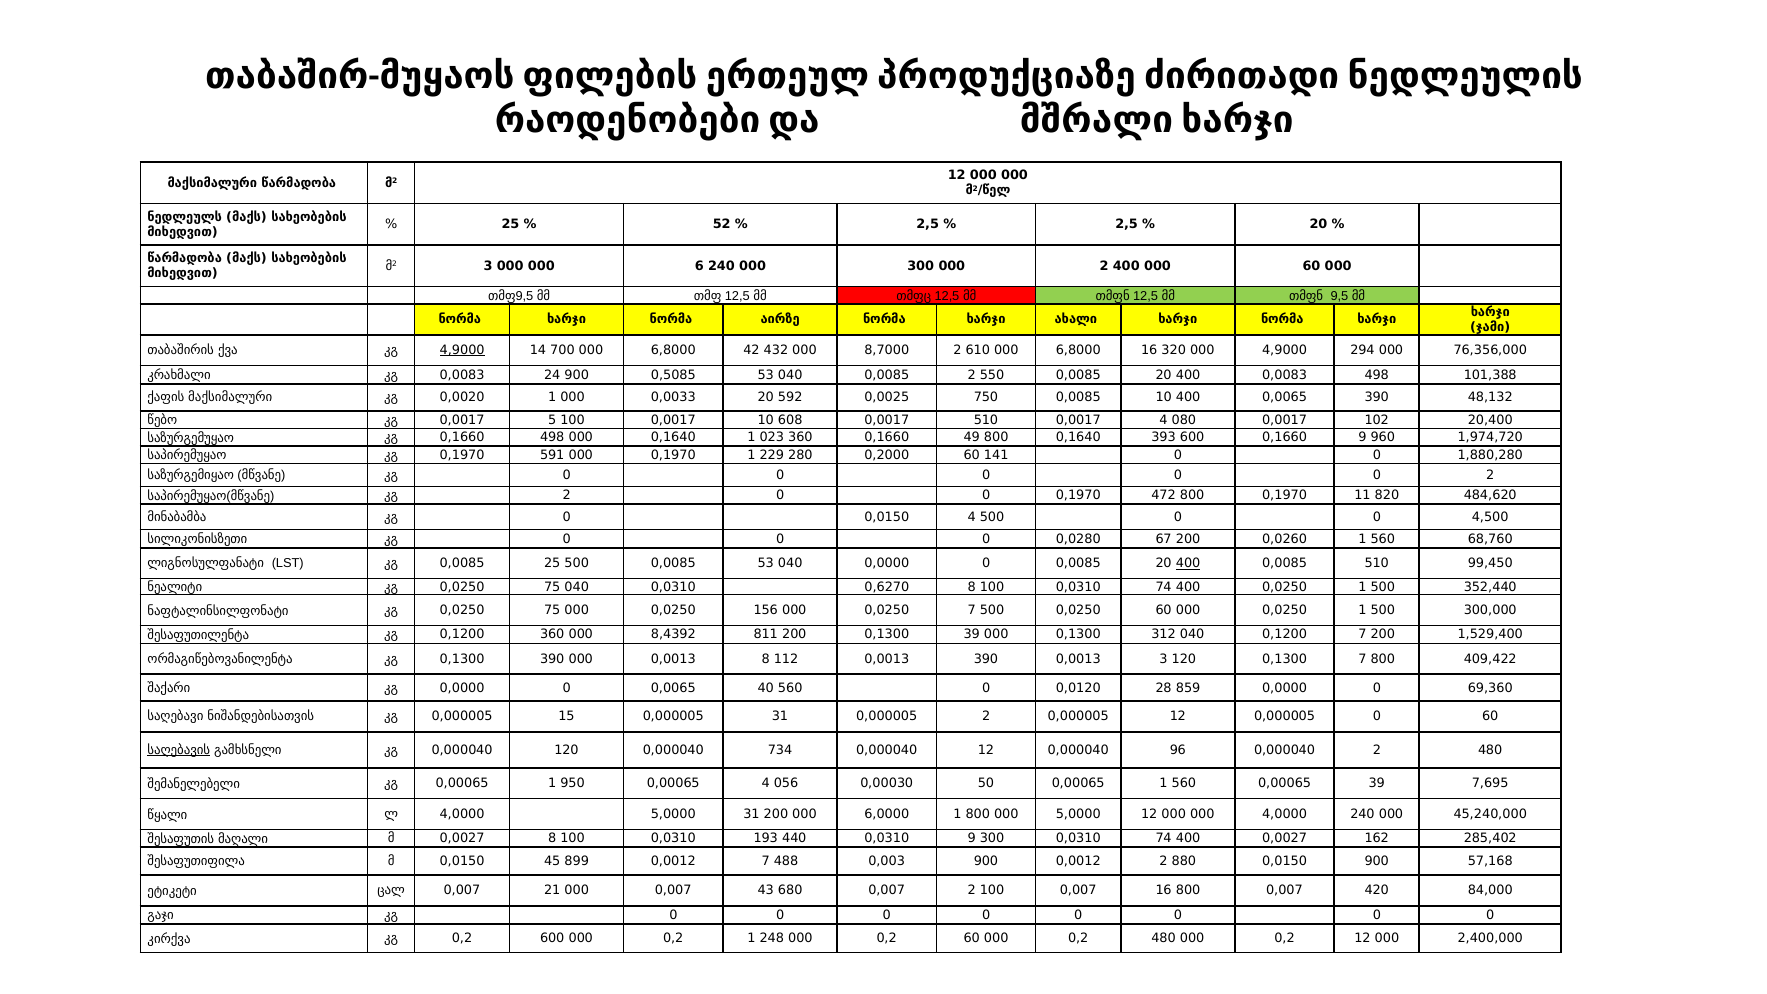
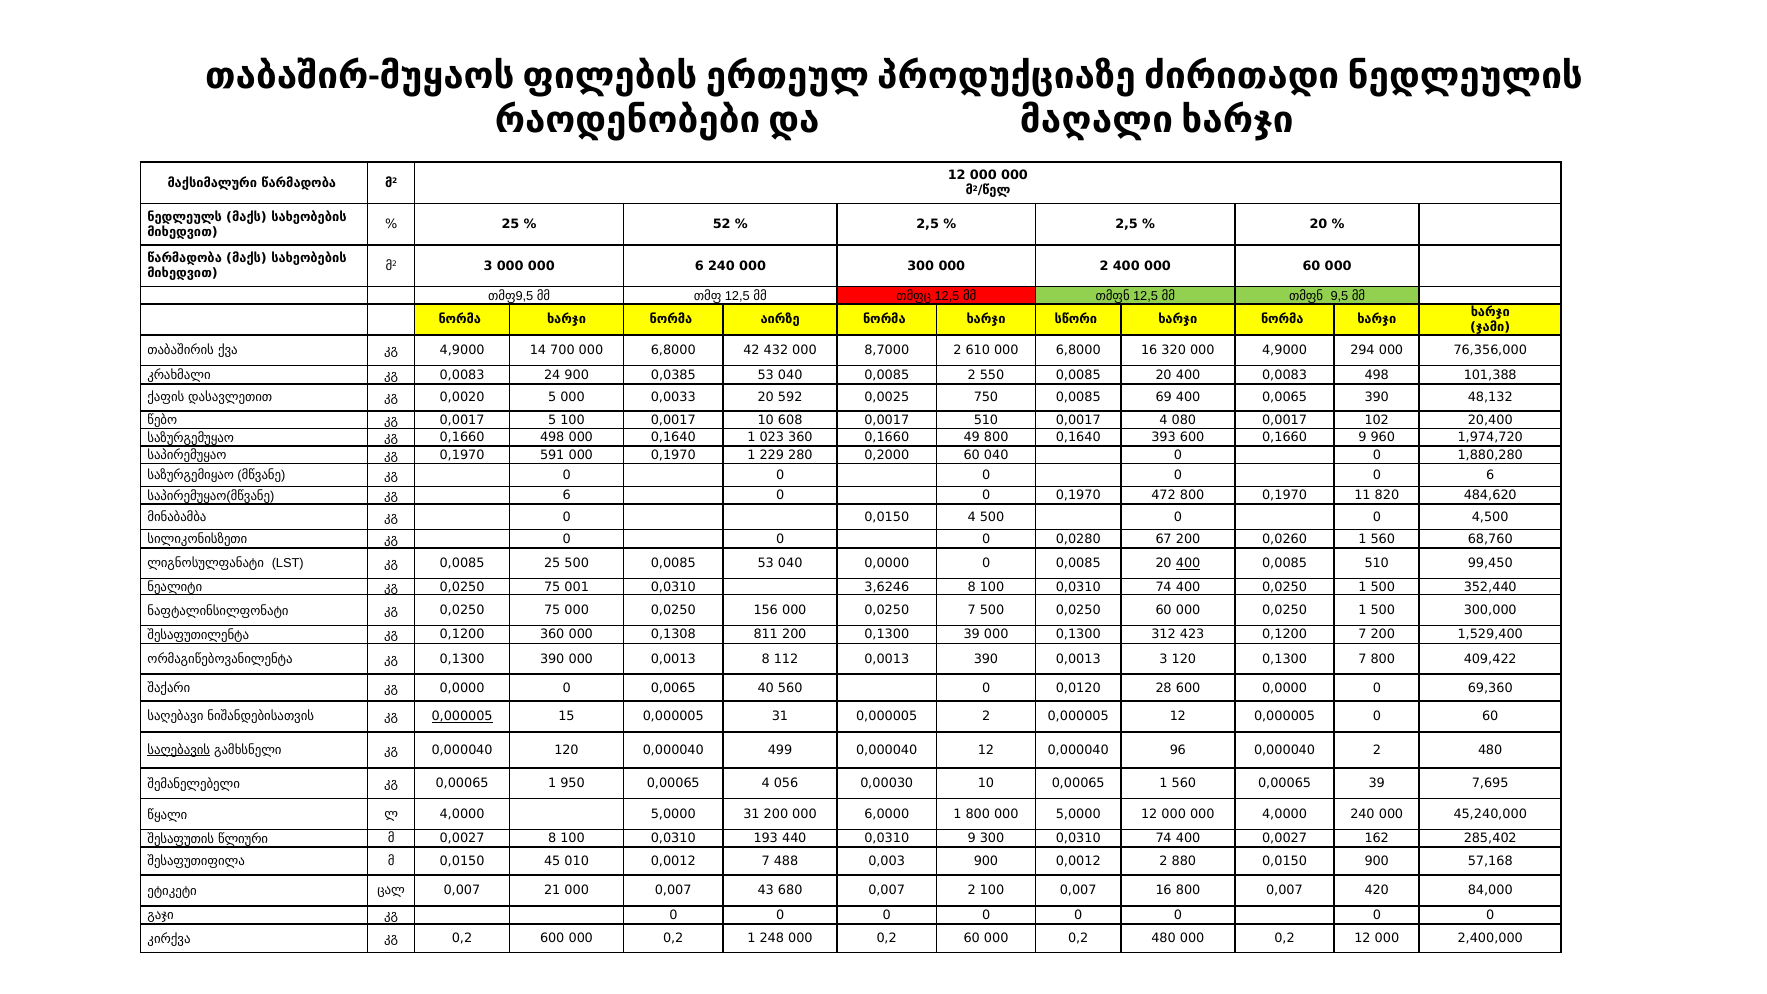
მშრალი: მშრალი -> მაღალი
ახალი: ახალი -> სწორი
4,9000 at (462, 350) underline: present -> none
0,5085: 0,5085 -> 0,0385
ქაფის მაქსიმალური: მაქსიმალური -> დასავლეთით
0,0020 1: 1 -> 5
0,0085 10: 10 -> 69
60 141: 141 -> 040
0 2: 2 -> 6
კგ 2: 2 -> 6
75 040: 040 -> 001
0,6270: 0,6270 -> 3,6246
8,4392: 8,4392 -> 0,1308
312 040: 040 -> 423
28 859: 859 -> 600
0,000005 at (462, 717) underline: none -> present
734: 734 -> 499
0,00030 50: 50 -> 10
მაღალი: მაღალი -> წლიური
899: 899 -> 010
